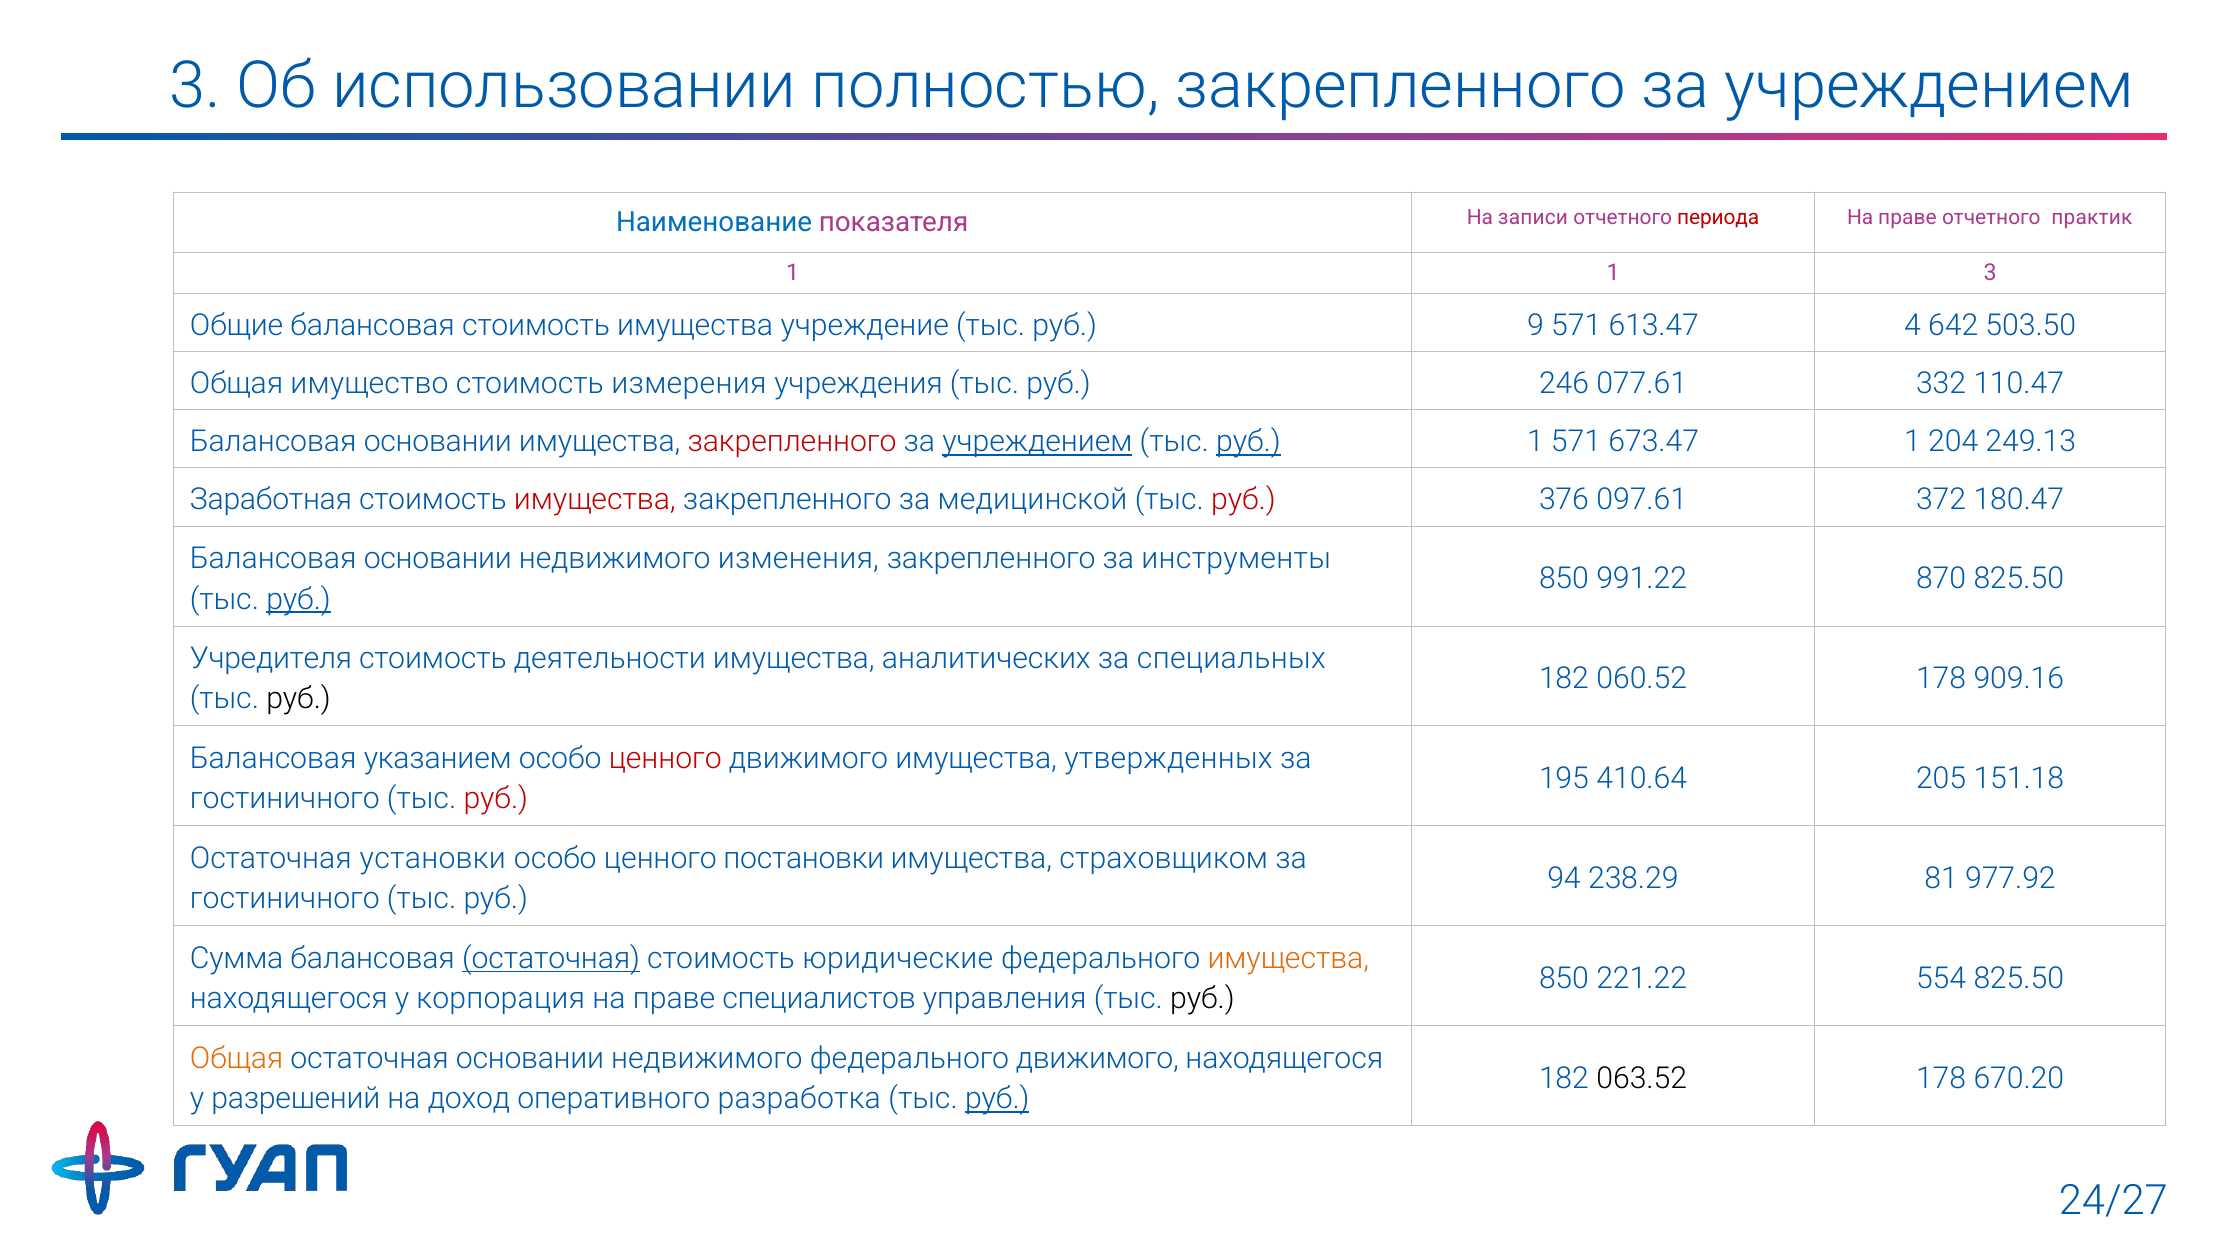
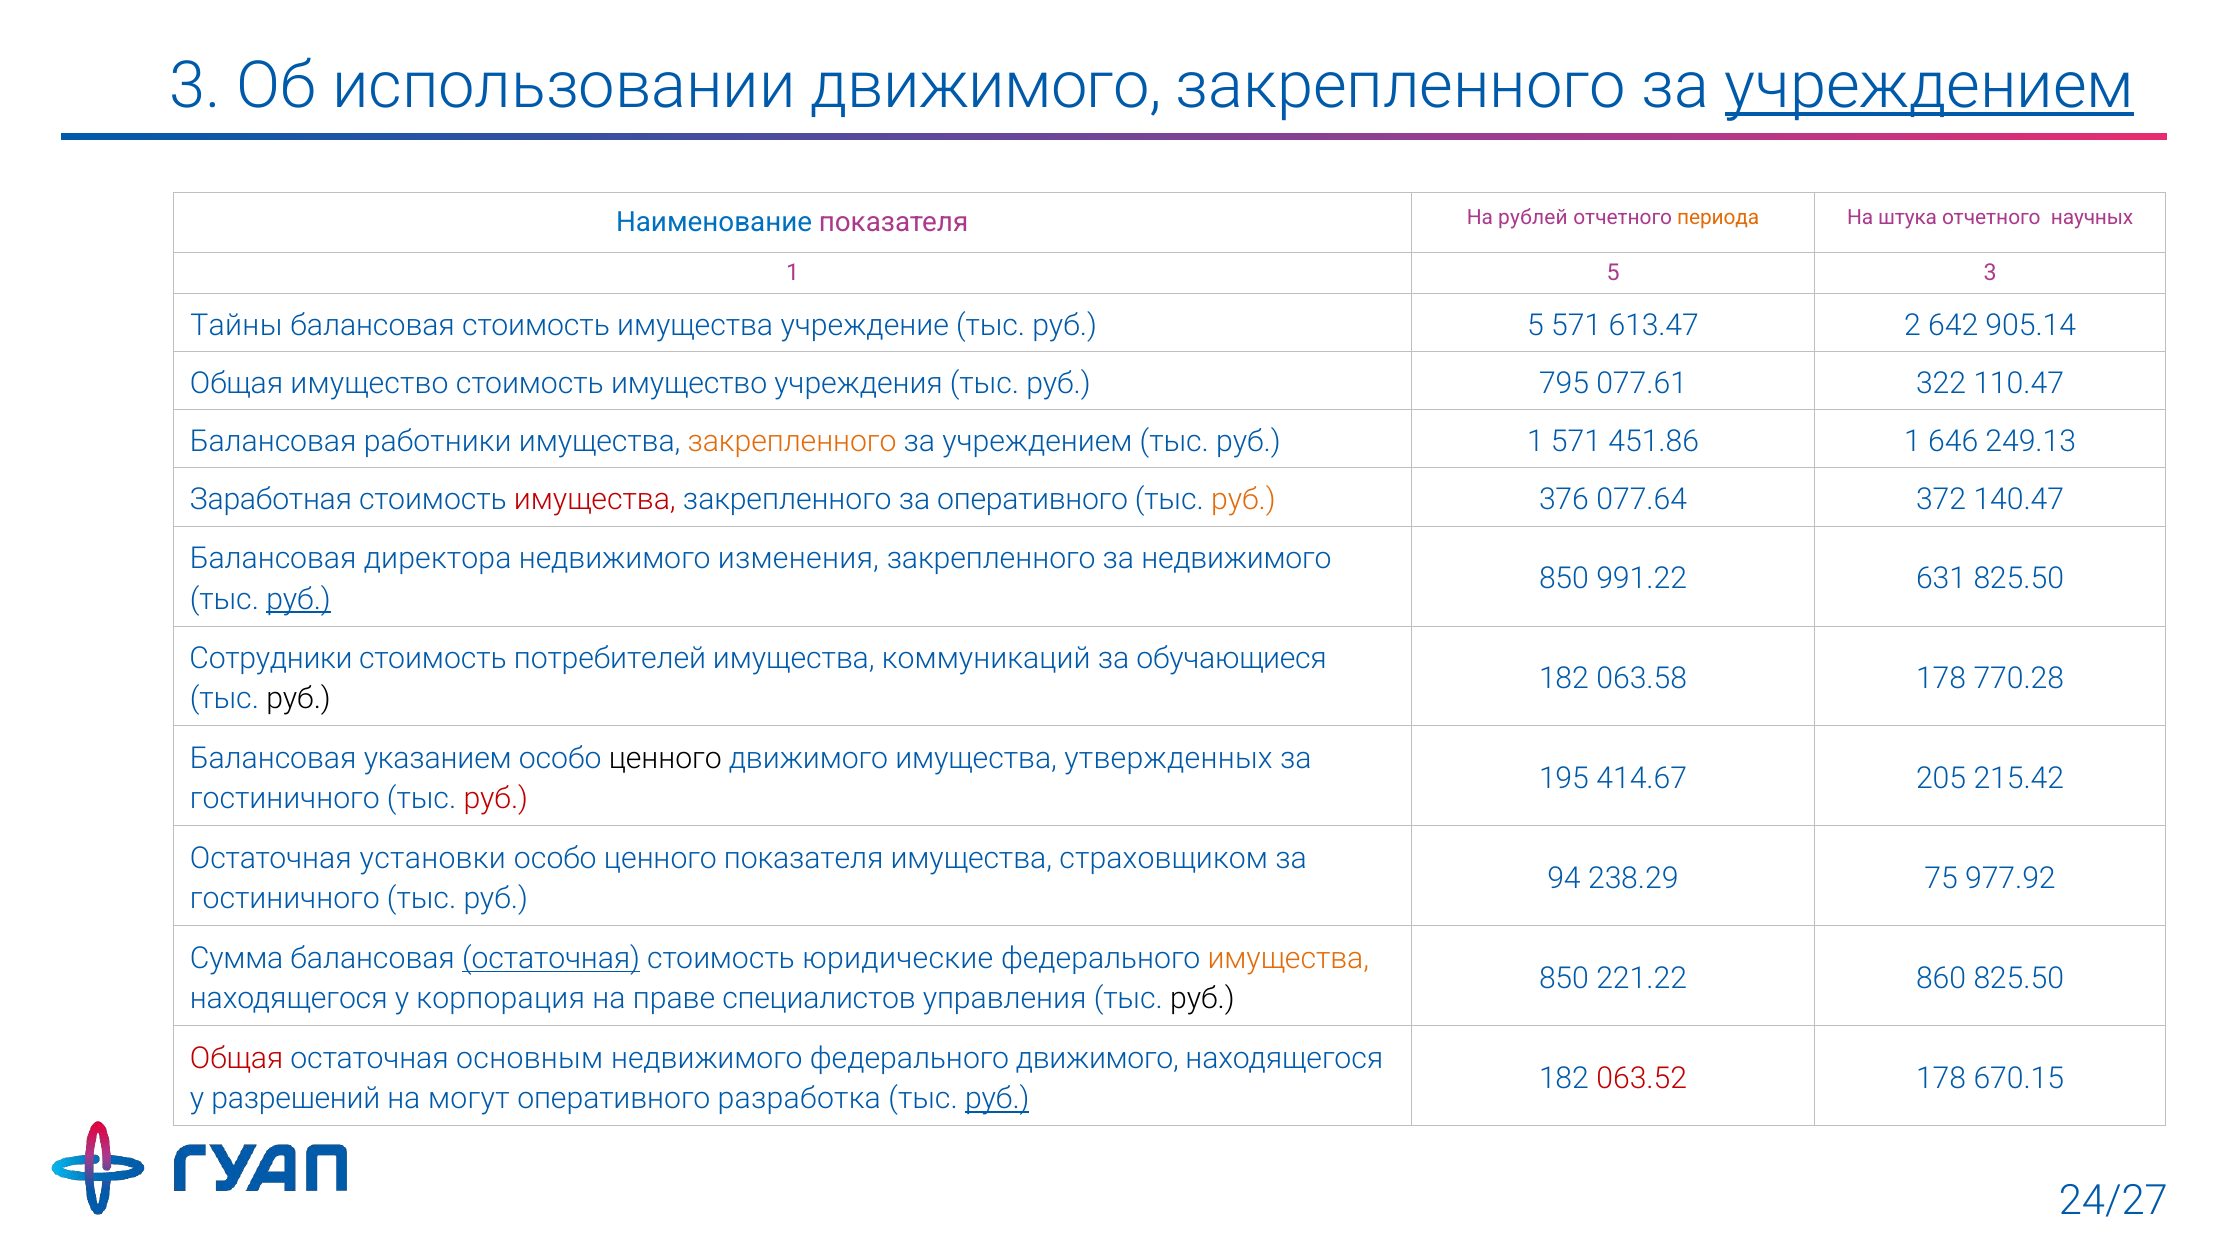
использовании полностью: полностью -> движимого
учреждением at (1930, 86) underline: none -> present
записи: записи -> рублей
периода colour: red -> orange
праве at (1908, 218): праве -> штука
практик: практик -> научных
1 1: 1 -> 5
Общие: Общие -> Тайны
руб 9: 9 -> 5
4: 4 -> 2
503.50: 503.50 -> 905.14
стоимость измерения: измерения -> имущество
246: 246 -> 795
332: 332 -> 322
основании at (438, 442): основании -> работники
закрепленного at (792, 442) colour: red -> orange
учреждением at (1037, 442) underline: present -> none
руб at (1248, 442) underline: present -> none
673.47: 673.47 -> 451.86
204: 204 -> 646
за медицинской: медицинской -> оперативного
руб at (1243, 500) colour: red -> orange
097.61: 097.61 -> 077.64
180.47: 180.47 -> 140.47
основании at (438, 559): основании -> директора
за инструменты: инструменты -> недвижимого
870: 870 -> 631
Учредителя: Учредителя -> Сотрудники
деятельности: деятельности -> потребителей
аналитических: аналитических -> коммуникаций
специальных: специальных -> обучающиеся
060.52: 060.52 -> 063.58
909.16: 909.16 -> 770.28
ценного at (665, 759) colour: red -> black
410.64: 410.64 -> 414.67
151.18: 151.18 -> 215.42
ценного постановки: постановки -> показателя
81: 81 -> 75
554: 554 -> 860
Общая at (237, 1059) colour: orange -> red
остаточная основании: основании -> основным
063.52 colour: black -> red
670.20: 670.20 -> 670.15
доход: доход -> могут
